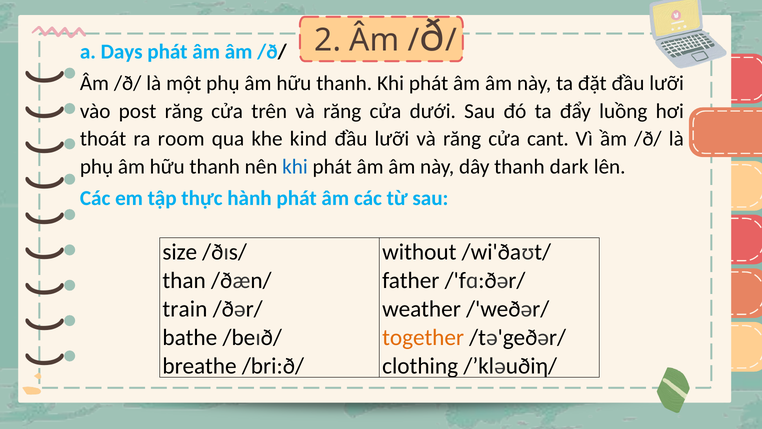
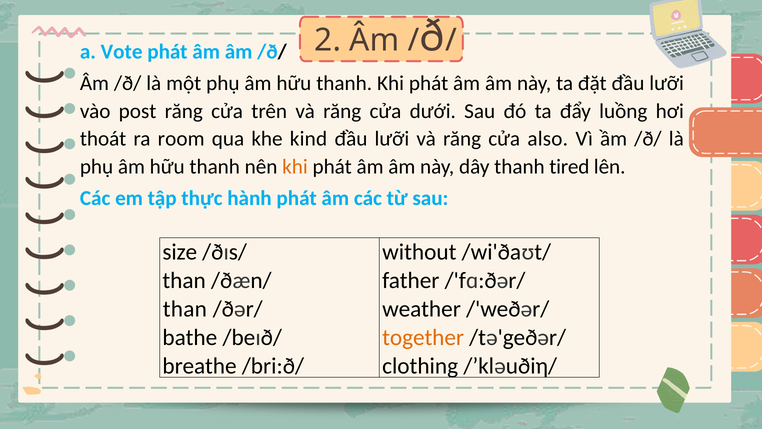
Days: Days -> Vote
cant: cant -> also
khi at (295, 167) colour: blue -> orange
dark: dark -> tired
train at (185, 309): train -> than
